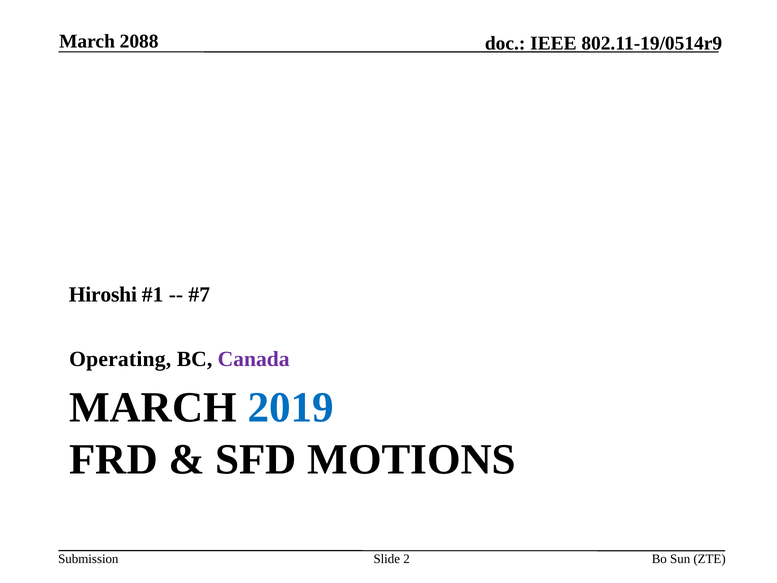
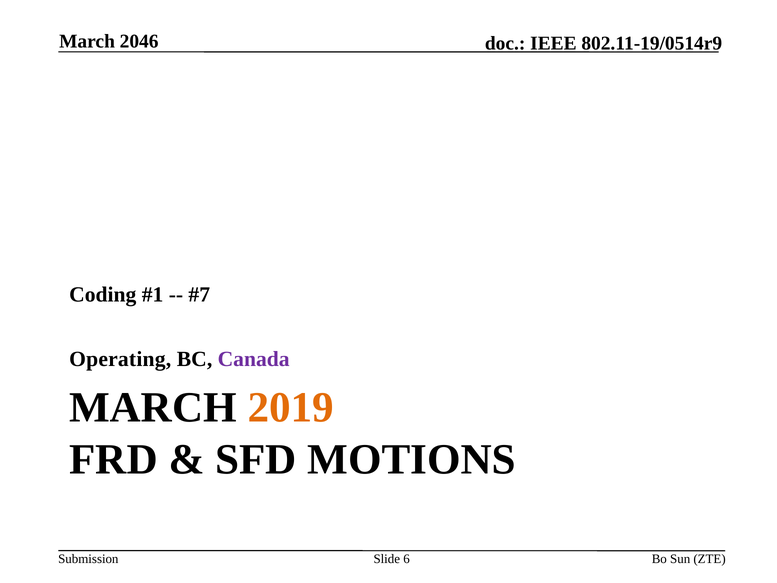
2088: 2088 -> 2046
Hiroshi: Hiroshi -> Coding
2019 colour: blue -> orange
2: 2 -> 6
